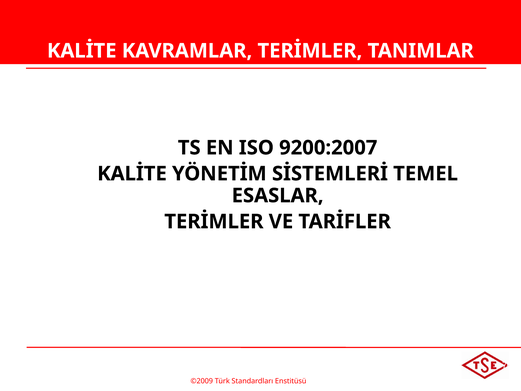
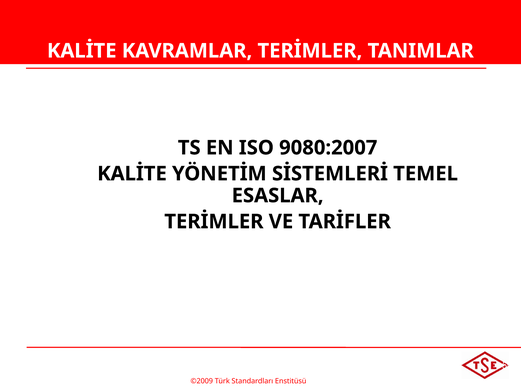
9200:2007: 9200:2007 -> 9080:2007
76: 76 -> 55
